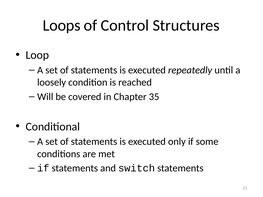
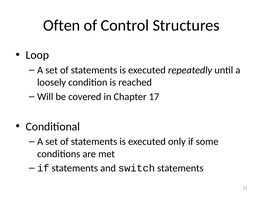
Loops: Loops -> Often
35: 35 -> 17
